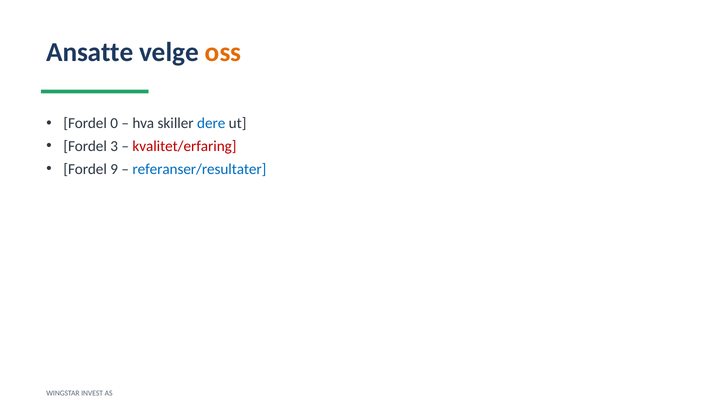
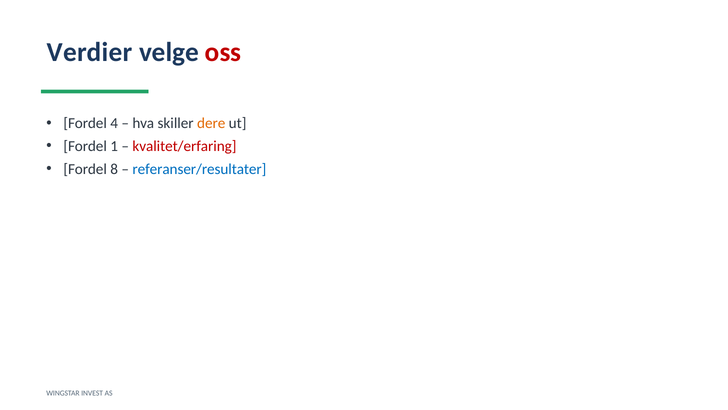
Ansatte: Ansatte -> Verdier
oss colour: orange -> red
0: 0 -> 4
dere colour: blue -> orange
3: 3 -> 1
9: 9 -> 8
